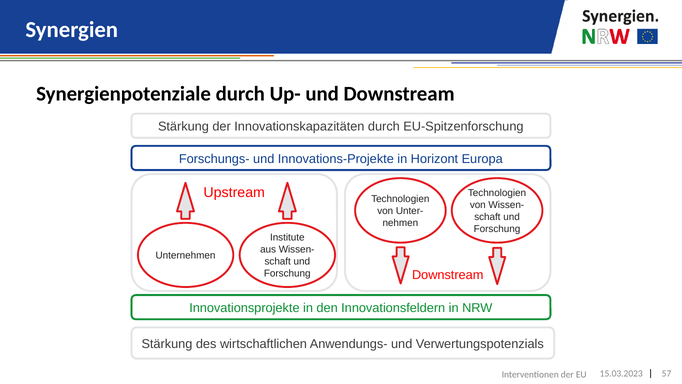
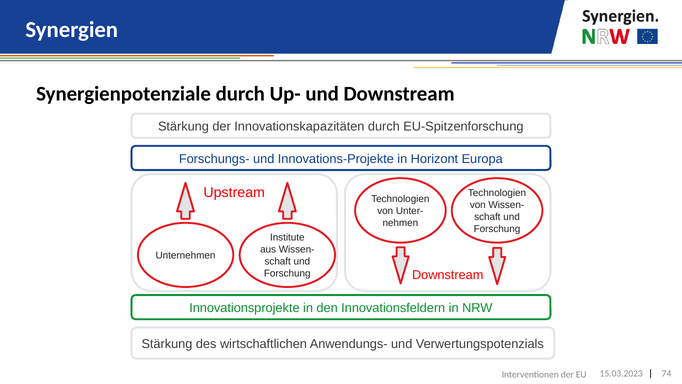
57: 57 -> 74
